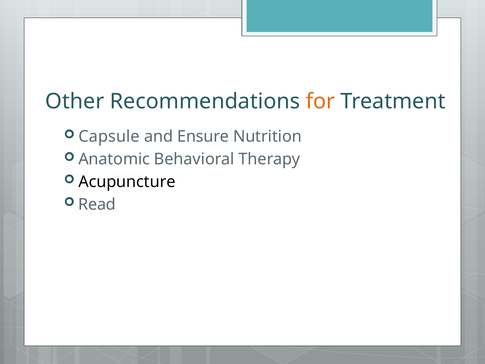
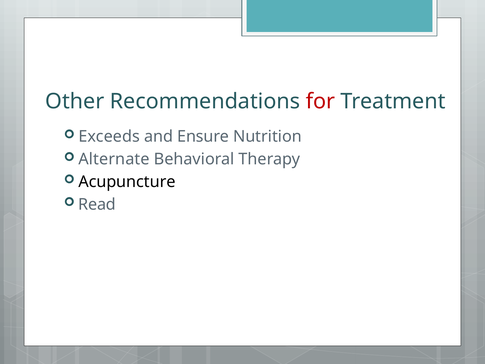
for colour: orange -> red
Capsule: Capsule -> Exceeds
Anatomic: Anatomic -> Alternate
